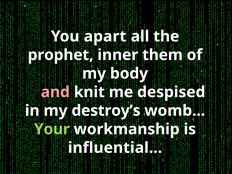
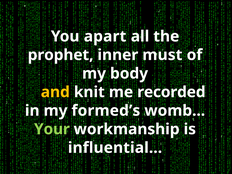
them: them -> must
and colour: pink -> yellow
despised: despised -> recorded
destroy’s: destroy’s -> formed’s
